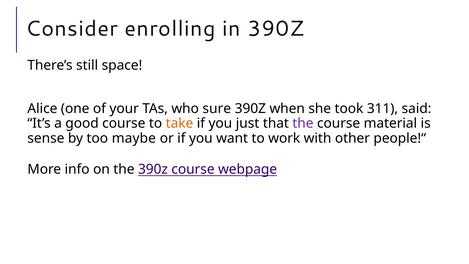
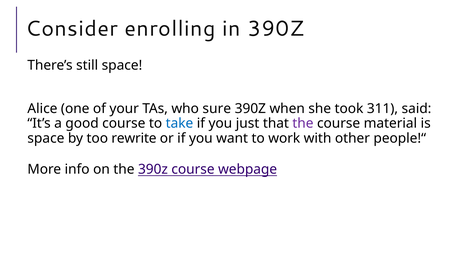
take colour: orange -> blue
sense at (46, 138): sense -> space
maybe: maybe -> rewrite
